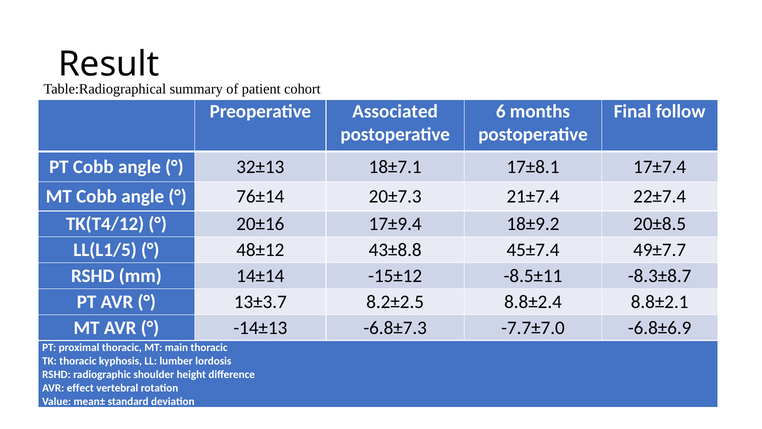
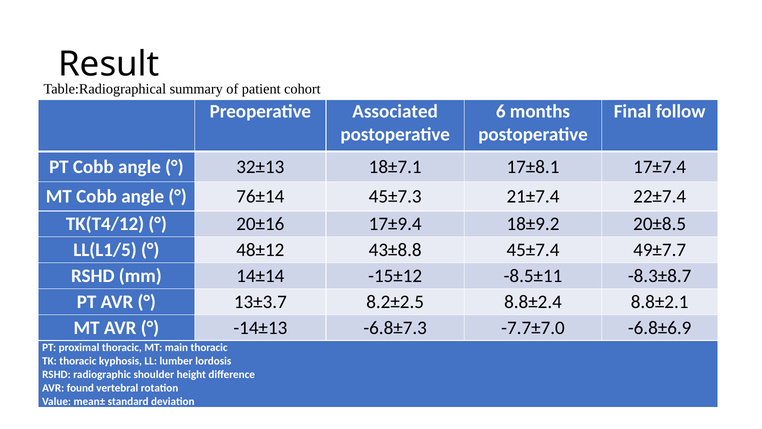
20±7.3: 20±7.3 -> 45±7.3
effect: effect -> found
